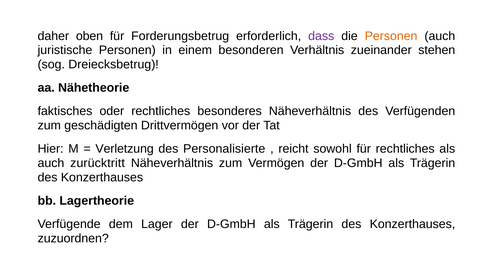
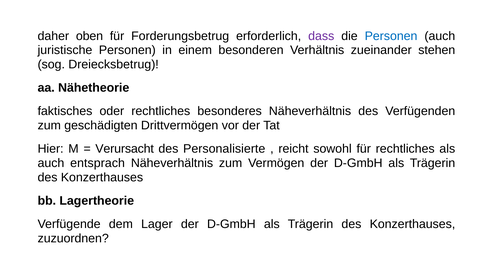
Personen at (391, 36) colour: orange -> blue
Verletzung: Verletzung -> Verursacht
zurücktritt: zurücktritt -> entsprach
